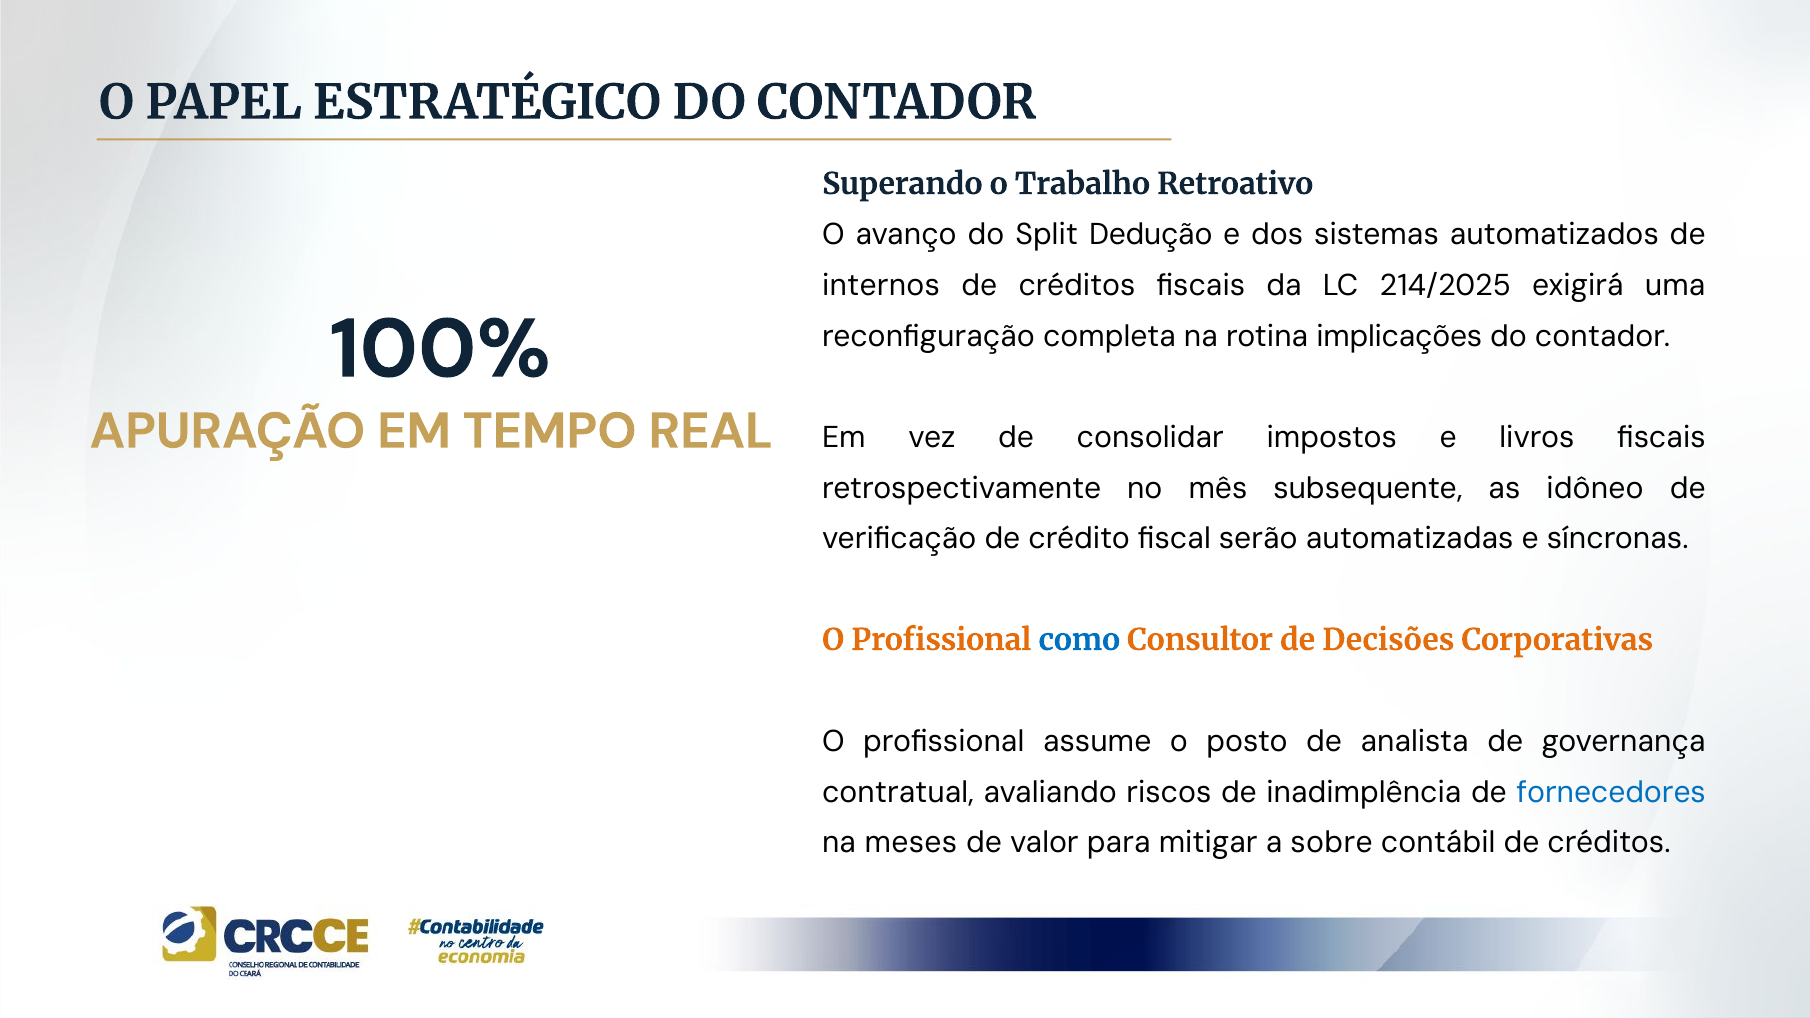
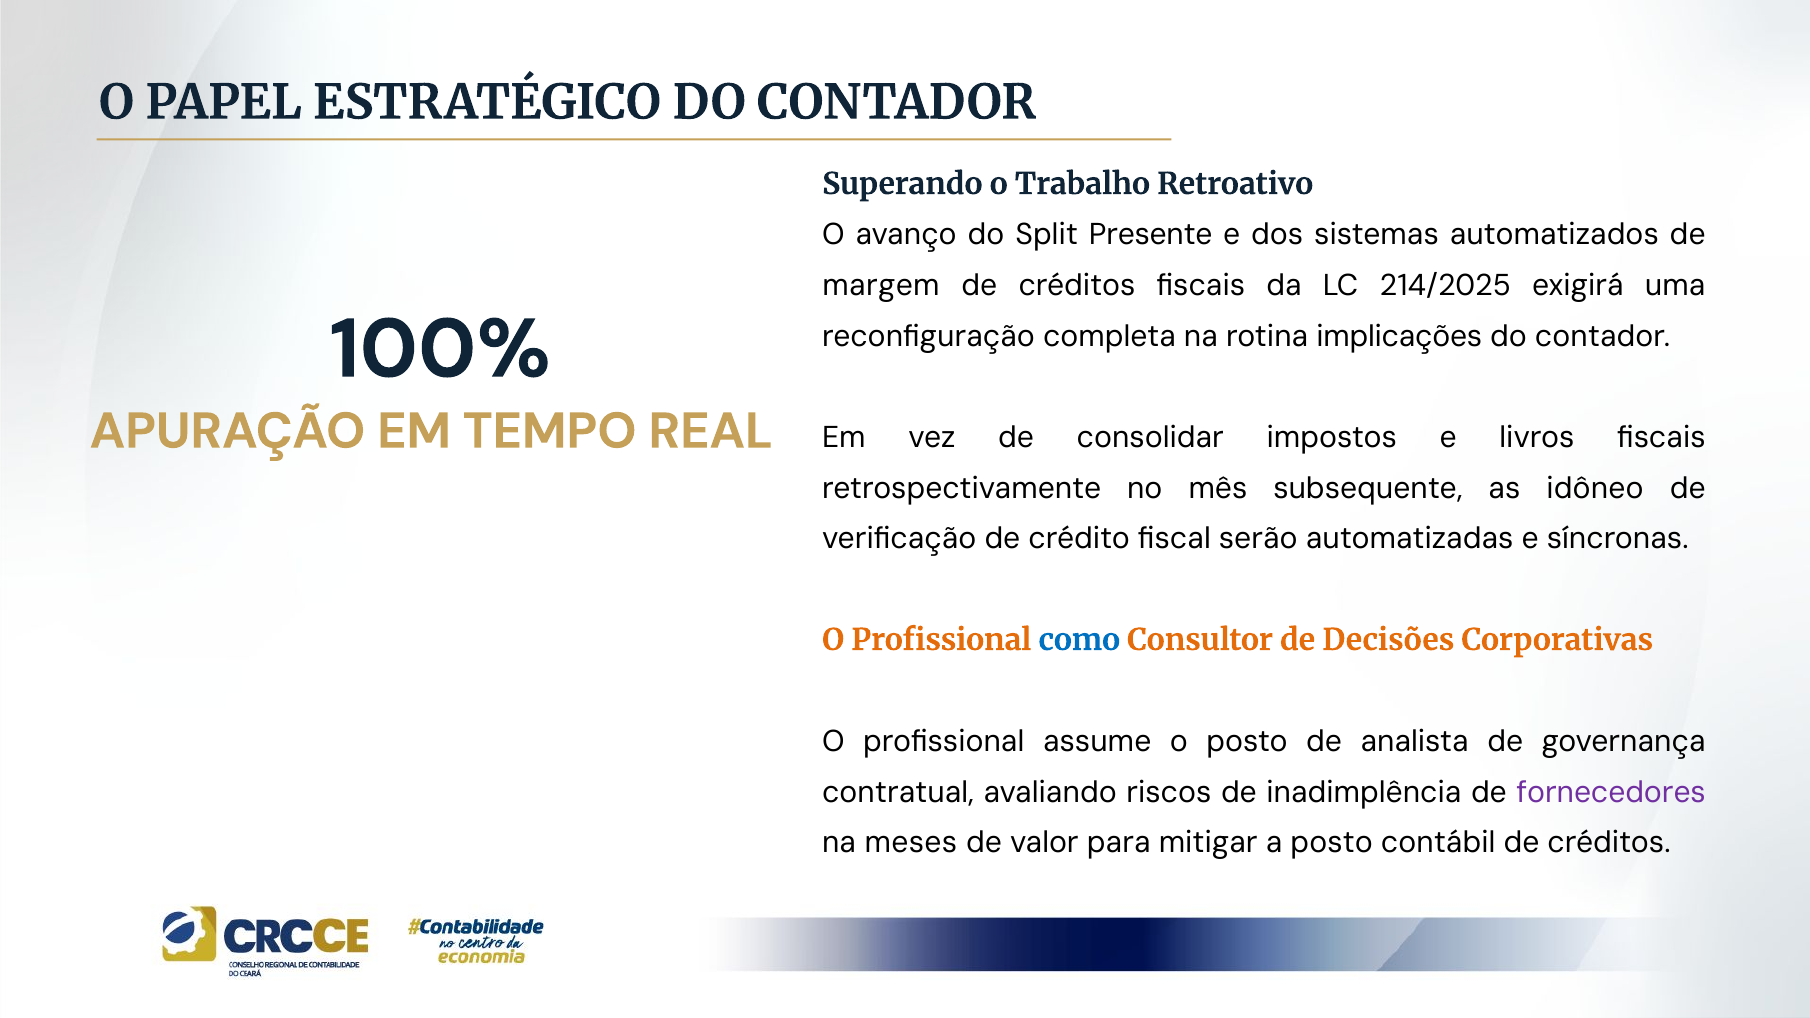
Dedução: Dedução -> Presente
internos: internos -> margem
fornecedores colour: blue -> purple
a sobre: sobre -> posto
